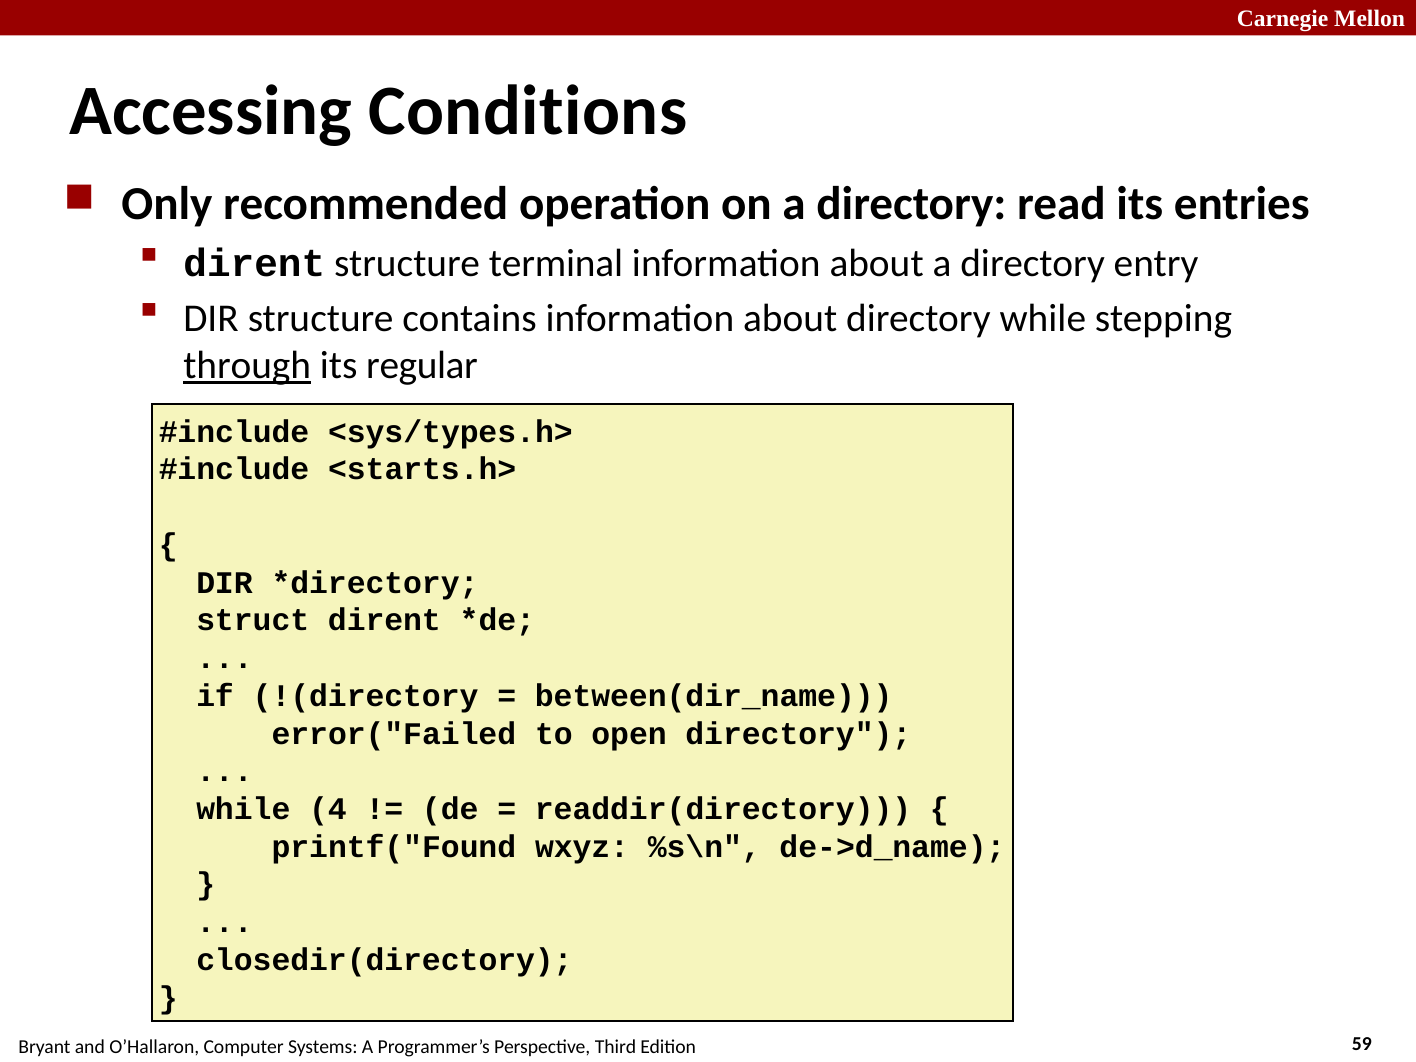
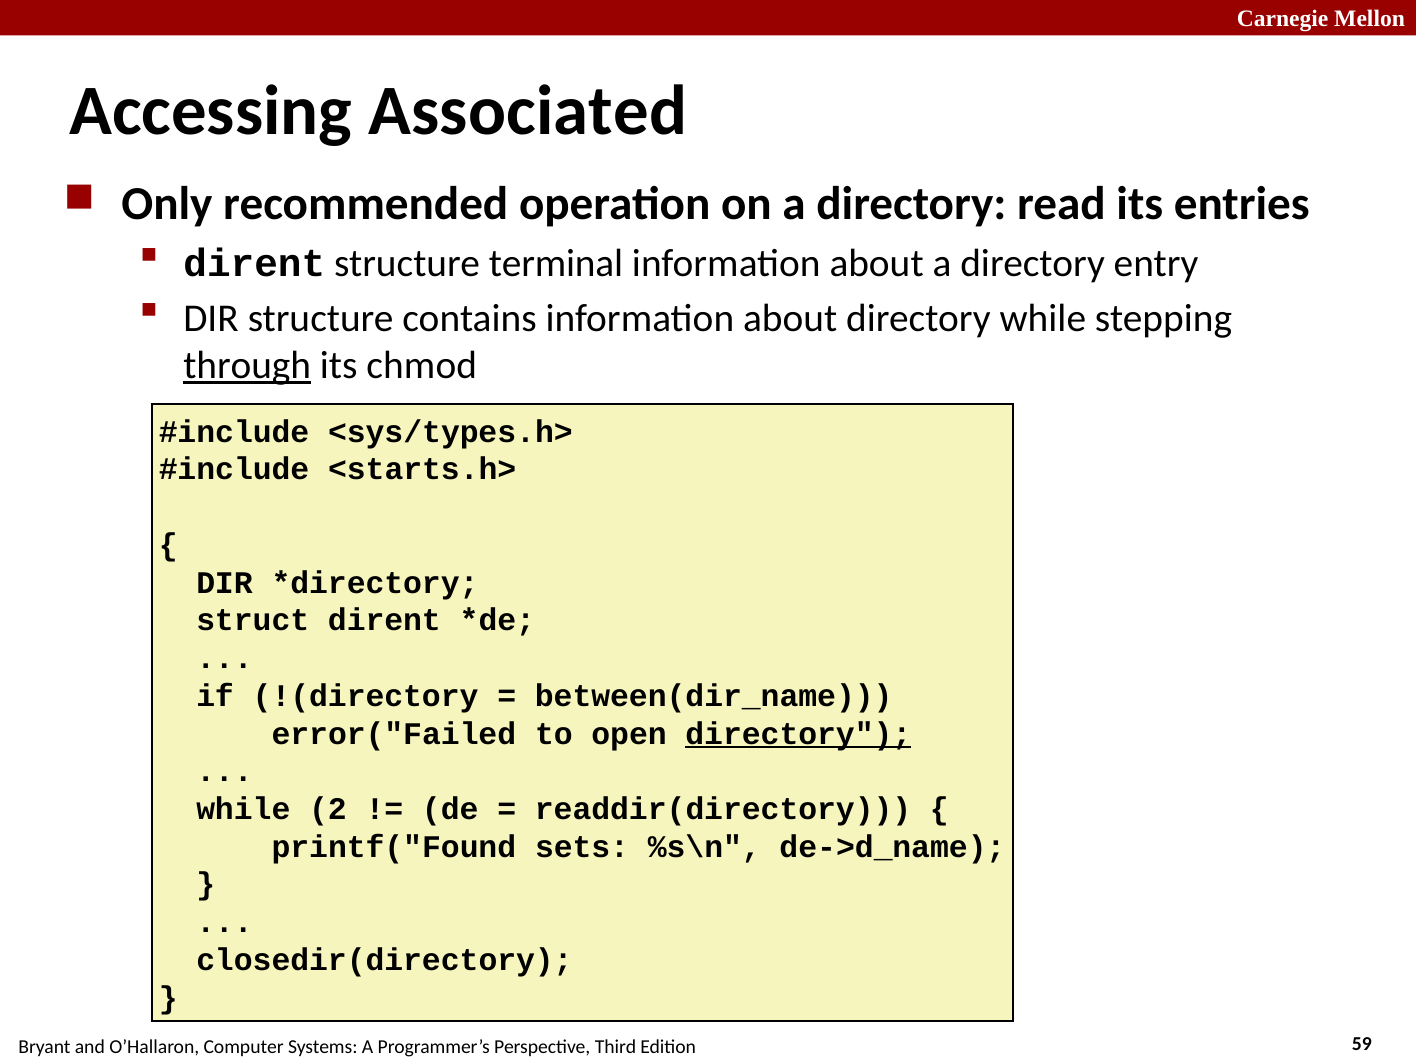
Conditions: Conditions -> Associated
regular: regular -> chmod
directory at (798, 734) underline: none -> present
4: 4 -> 2
wxyz: wxyz -> sets
